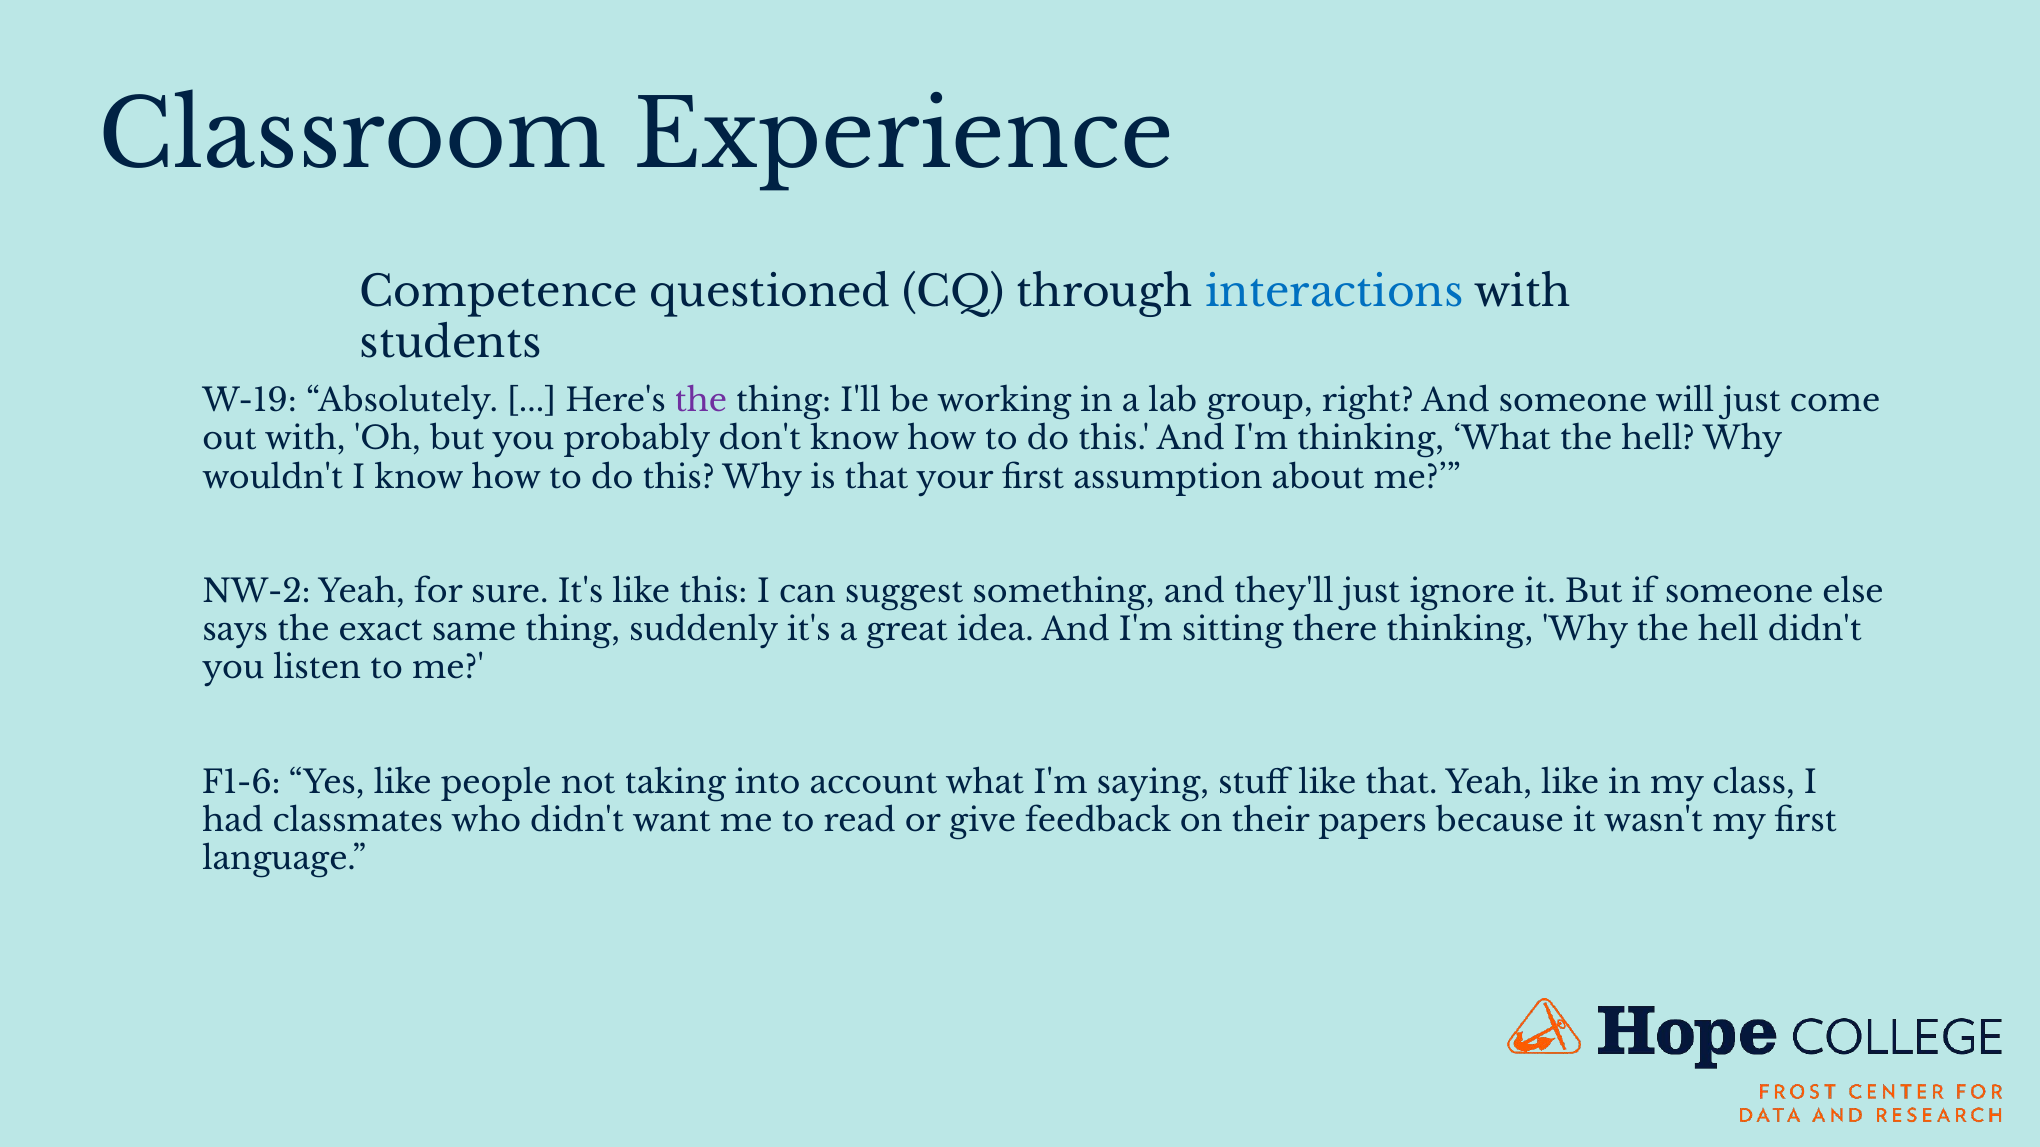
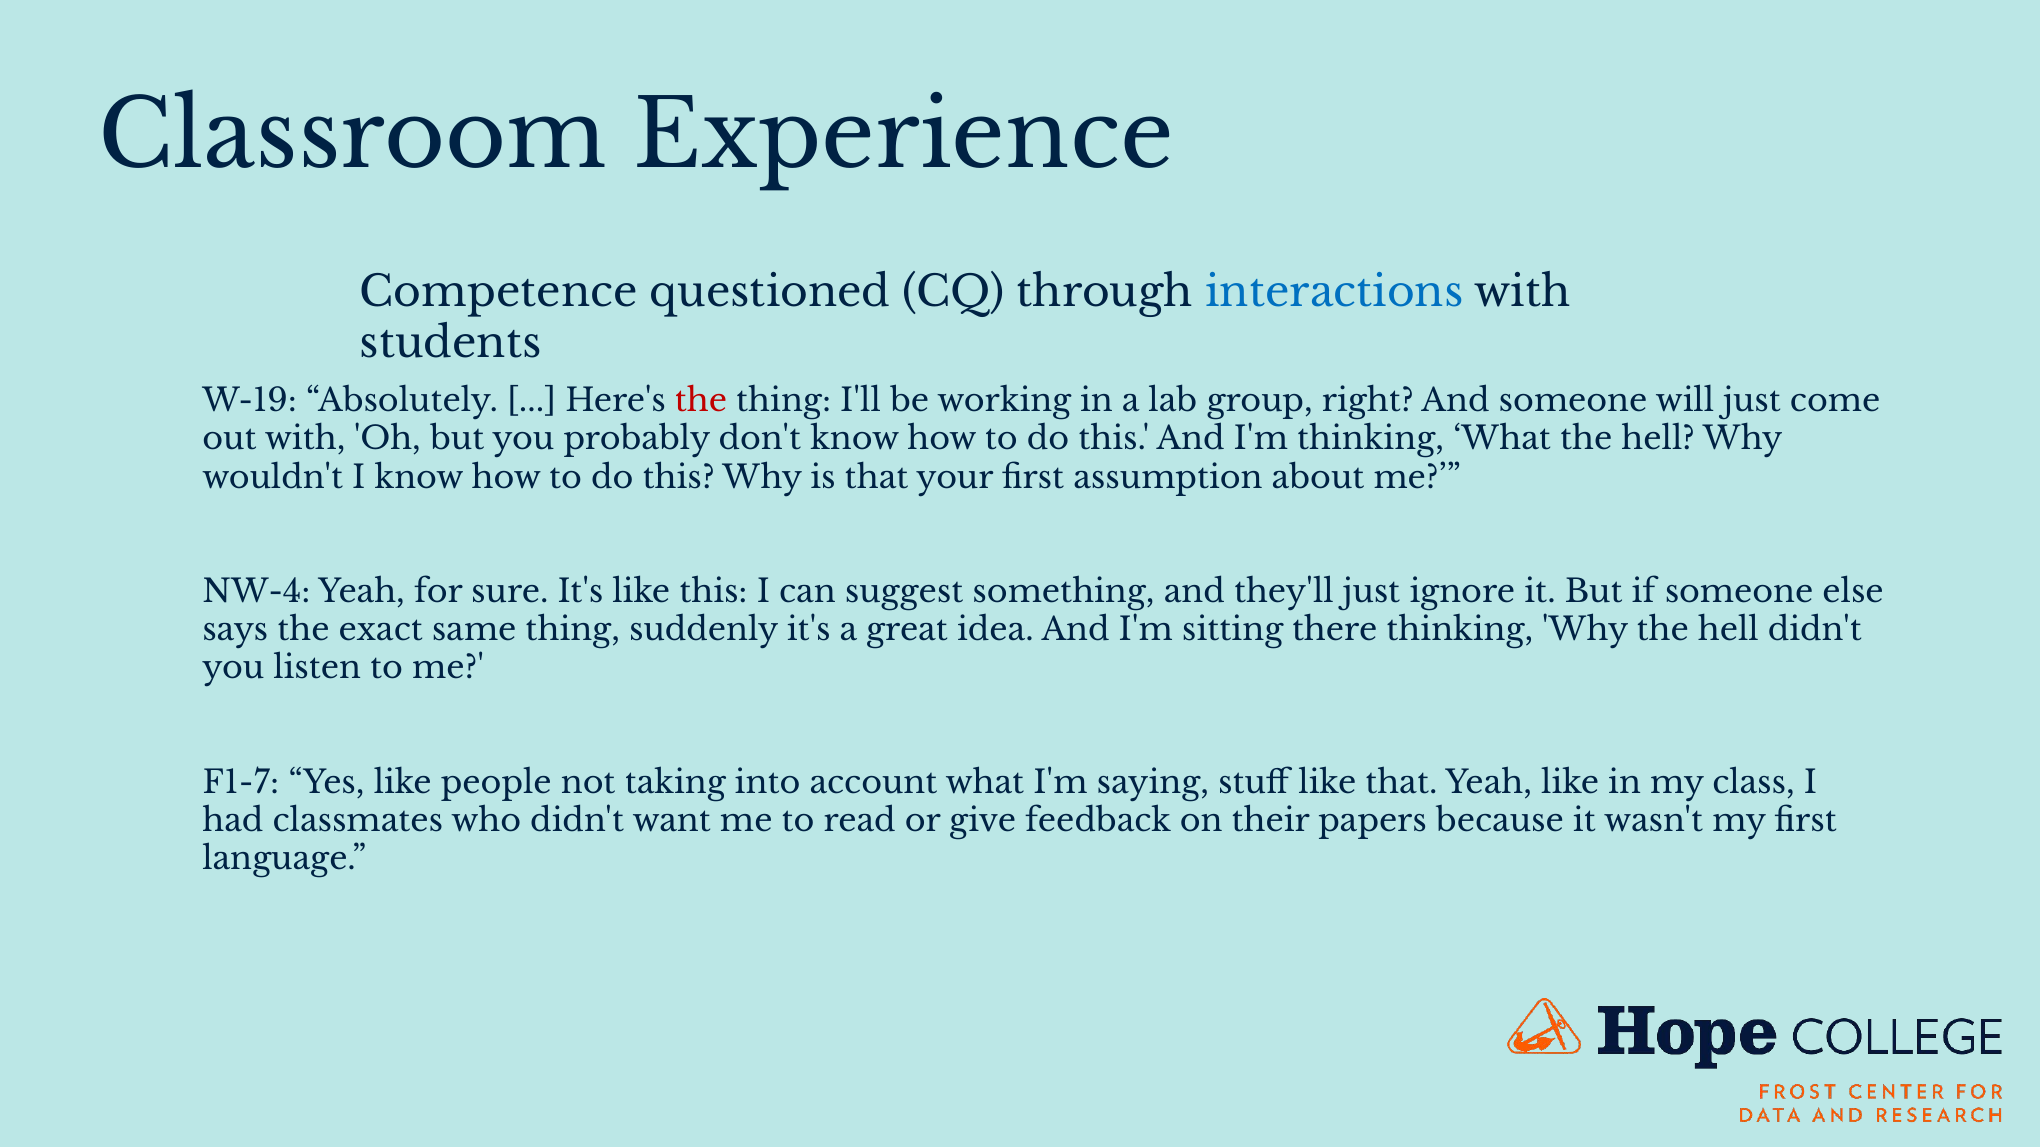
the at (701, 401) colour: purple -> red
NW-2: NW-2 -> NW-4
F1-6: F1-6 -> F1-7
